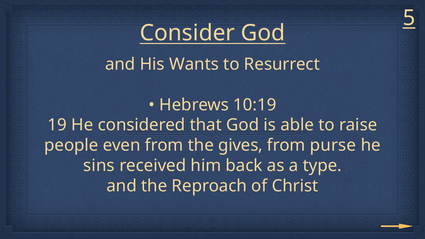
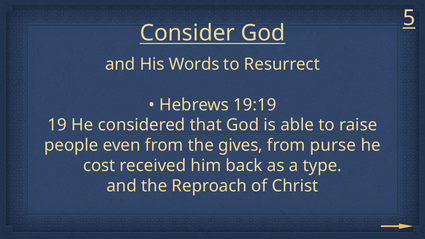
Wants: Wants -> Words
10:19: 10:19 -> 19:19
sins: sins -> cost
